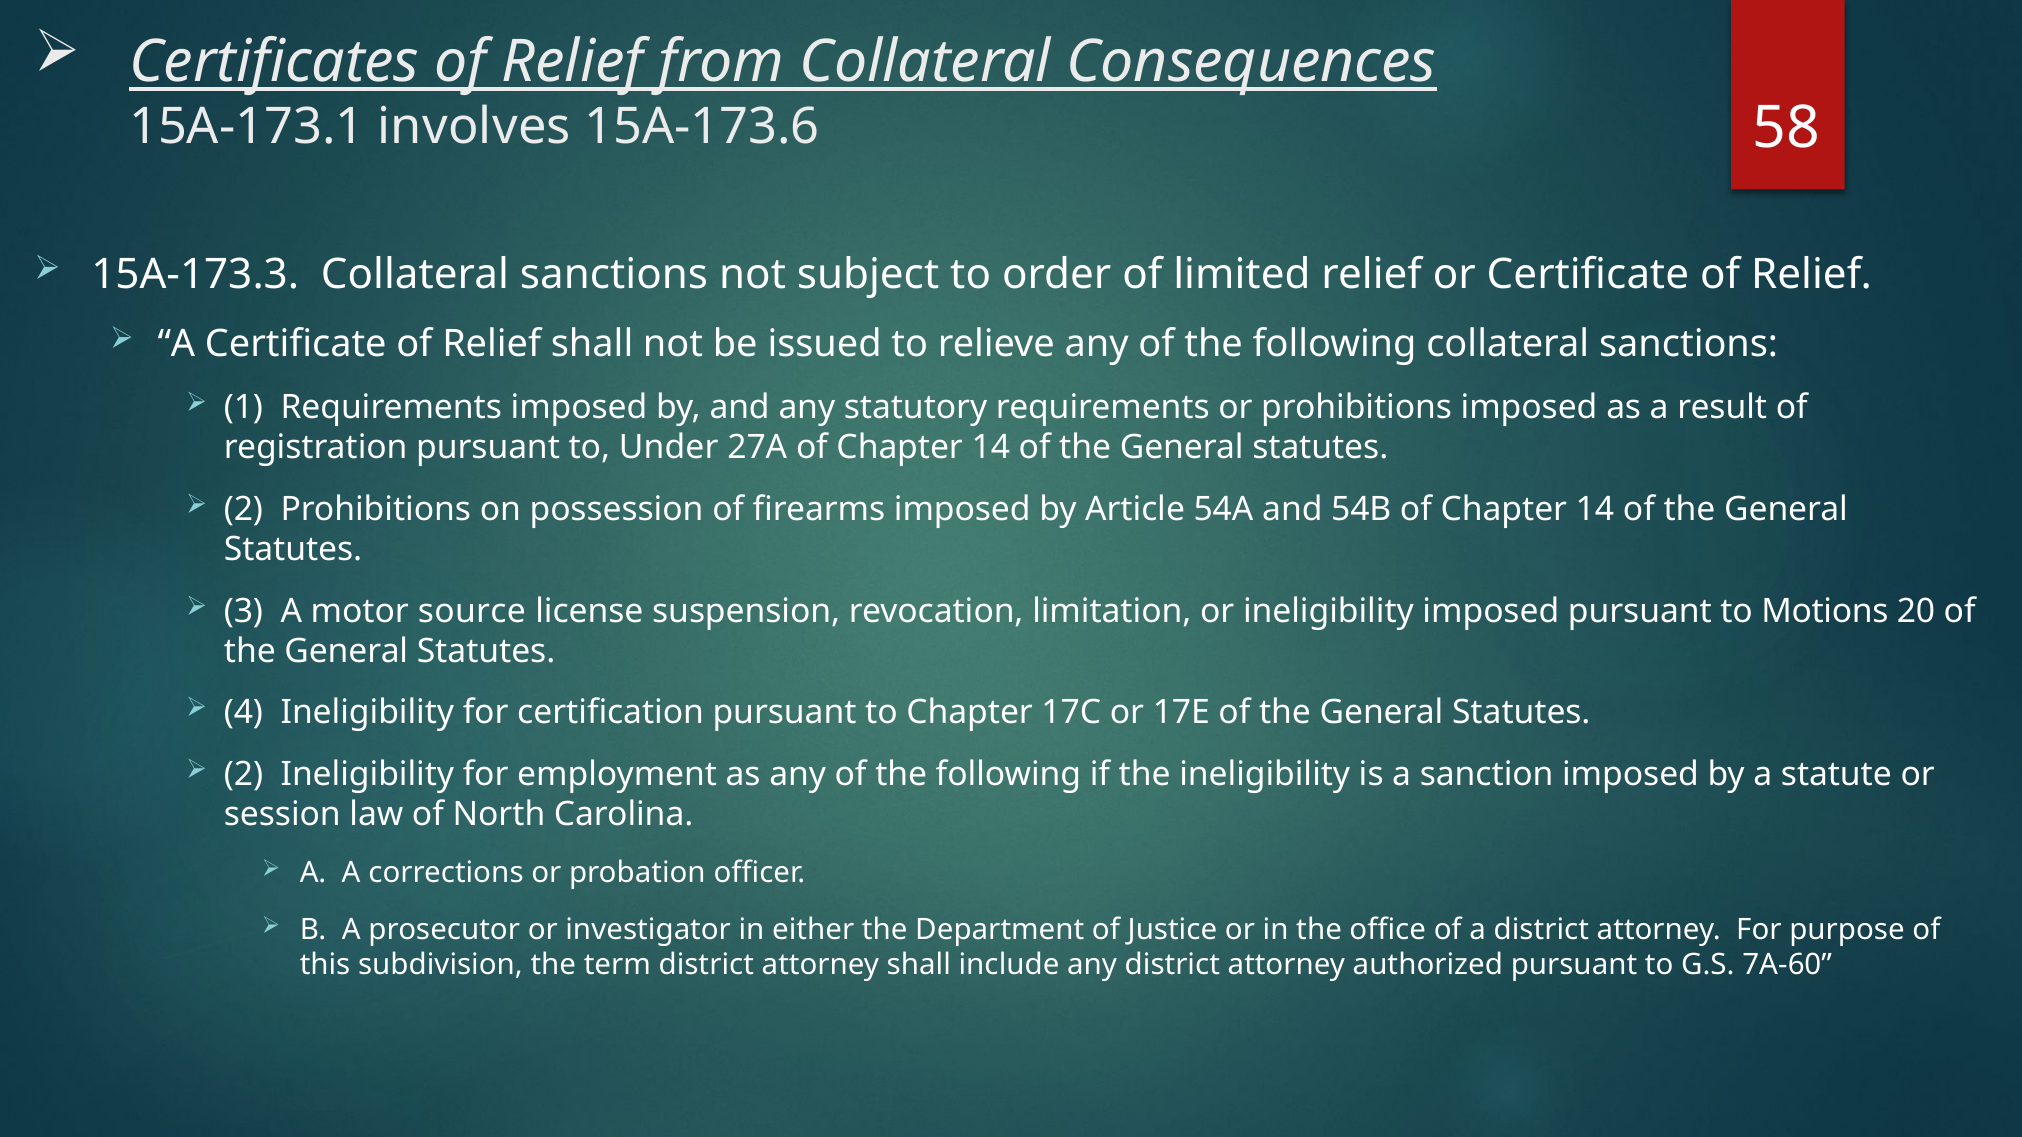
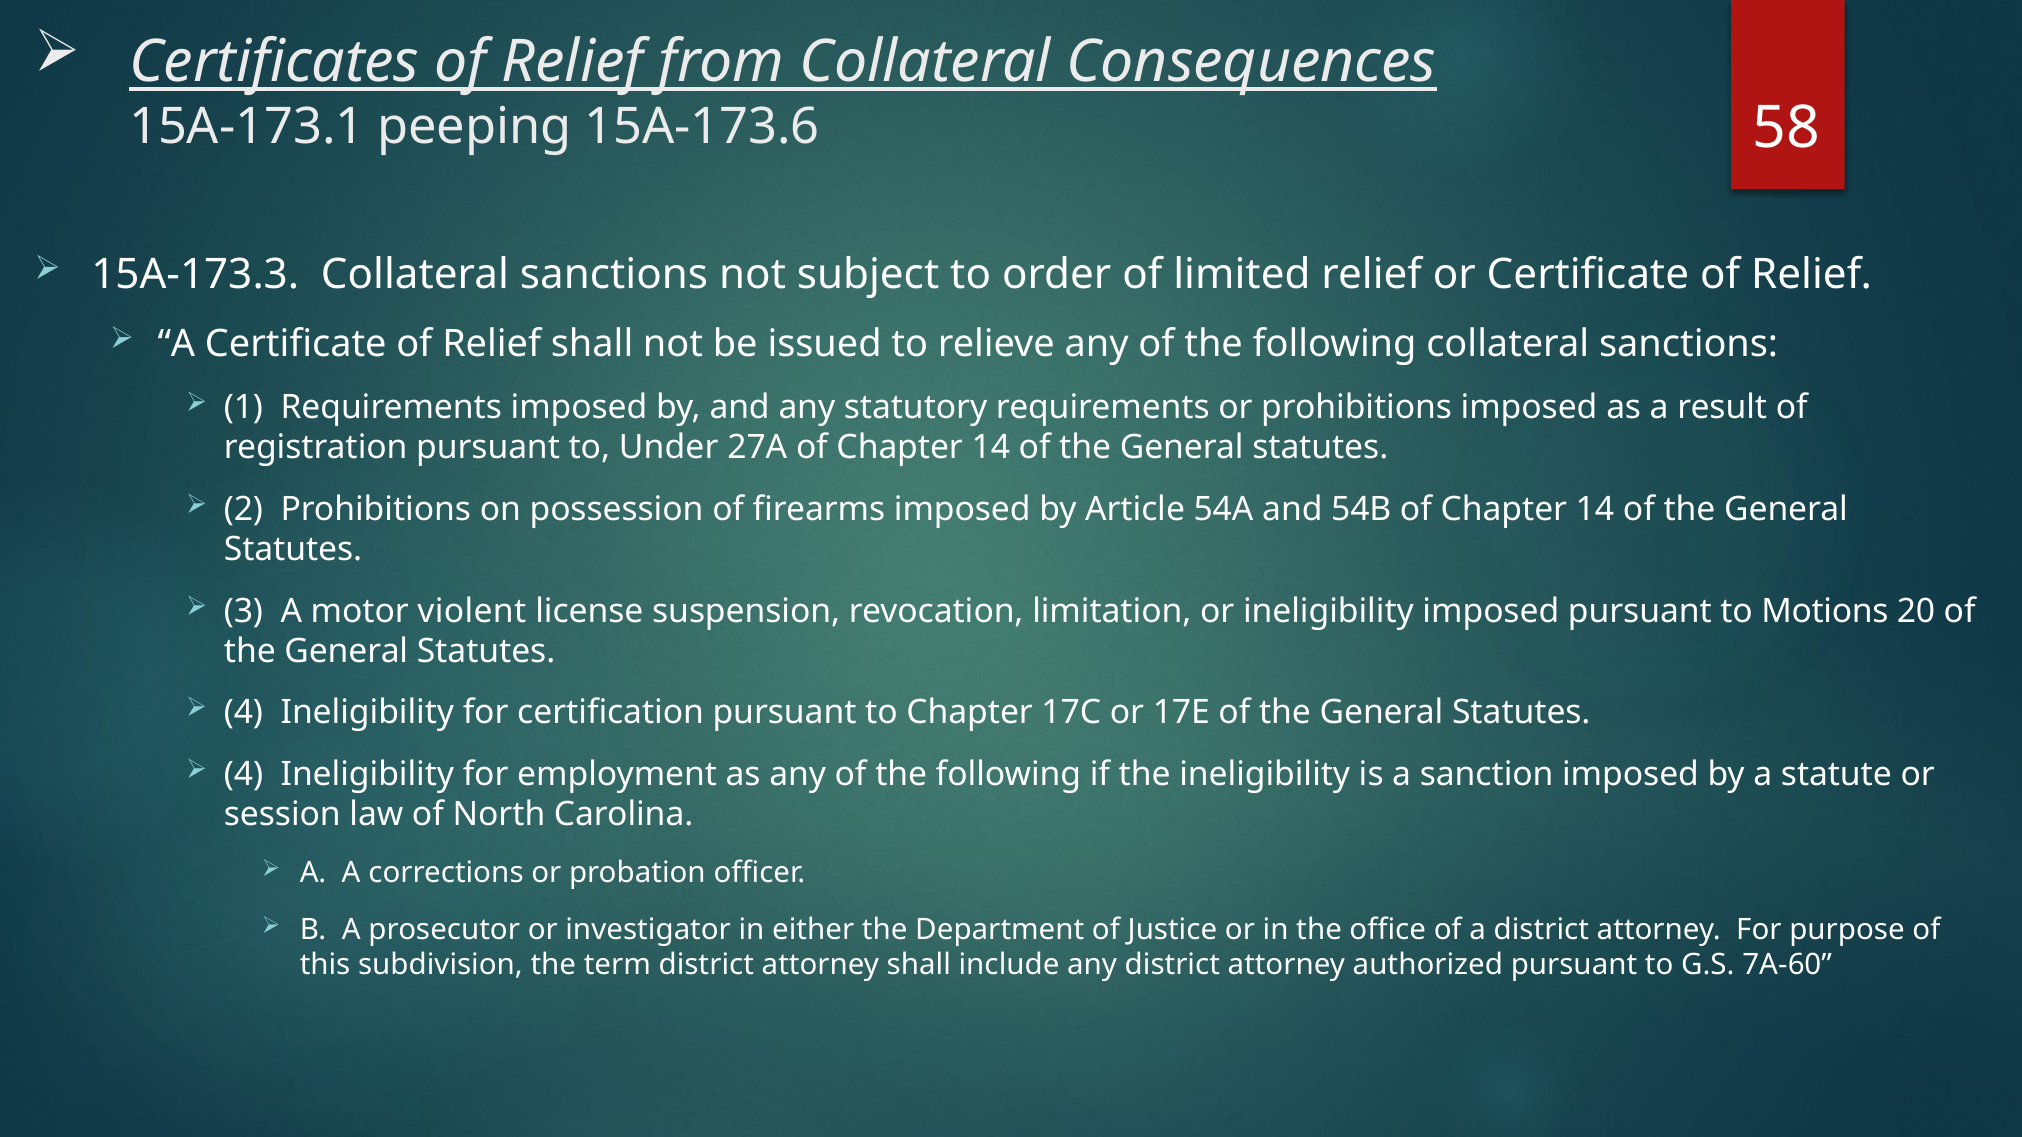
involves: involves -> peeping
source: source -> violent
2 at (244, 774): 2 -> 4
